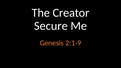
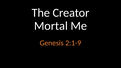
Secure: Secure -> Mortal
